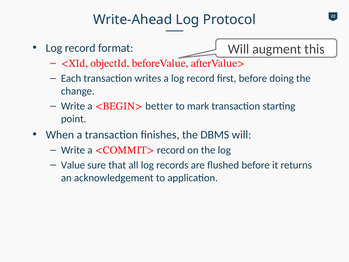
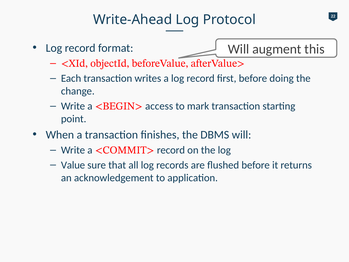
better: better -> access
